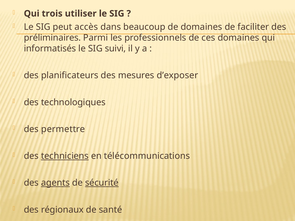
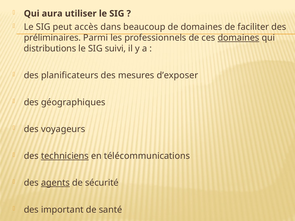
trois: trois -> aura
domaines at (238, 38) underline: none -> present
informatisés: informatisés -> distributions
technologiques: technologiques -> géographiques
permettre: permettre -> voyageurs
sécurité underline: present -> none
régionaux: régionaux -> important
